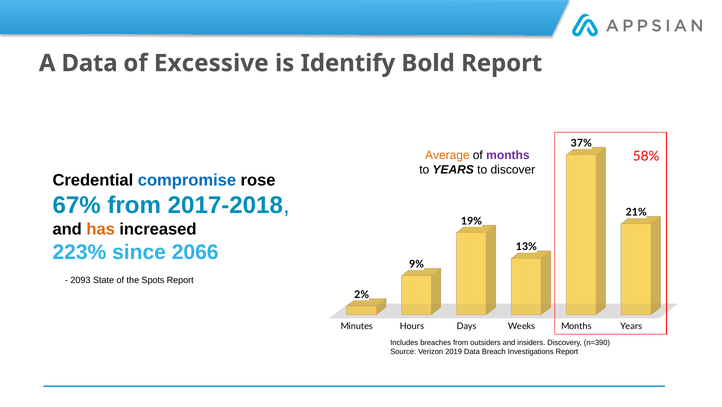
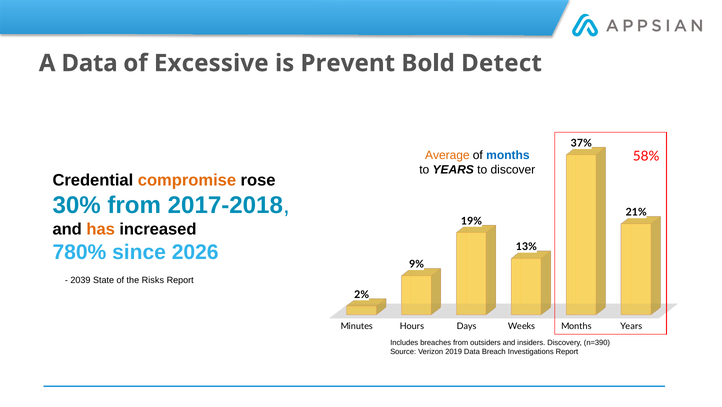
Identify: Identify -> Prevent
Bold Report: Report -> Detect
months at (508, 155) colour: purple -> blue
compromise colour: blue -> orange
67%: 67% -> 30%
223%: 223% -> 780%
2066: 2066 -> 2026
2093: 2093 -> 2039
Spots: Spots -> Risks
